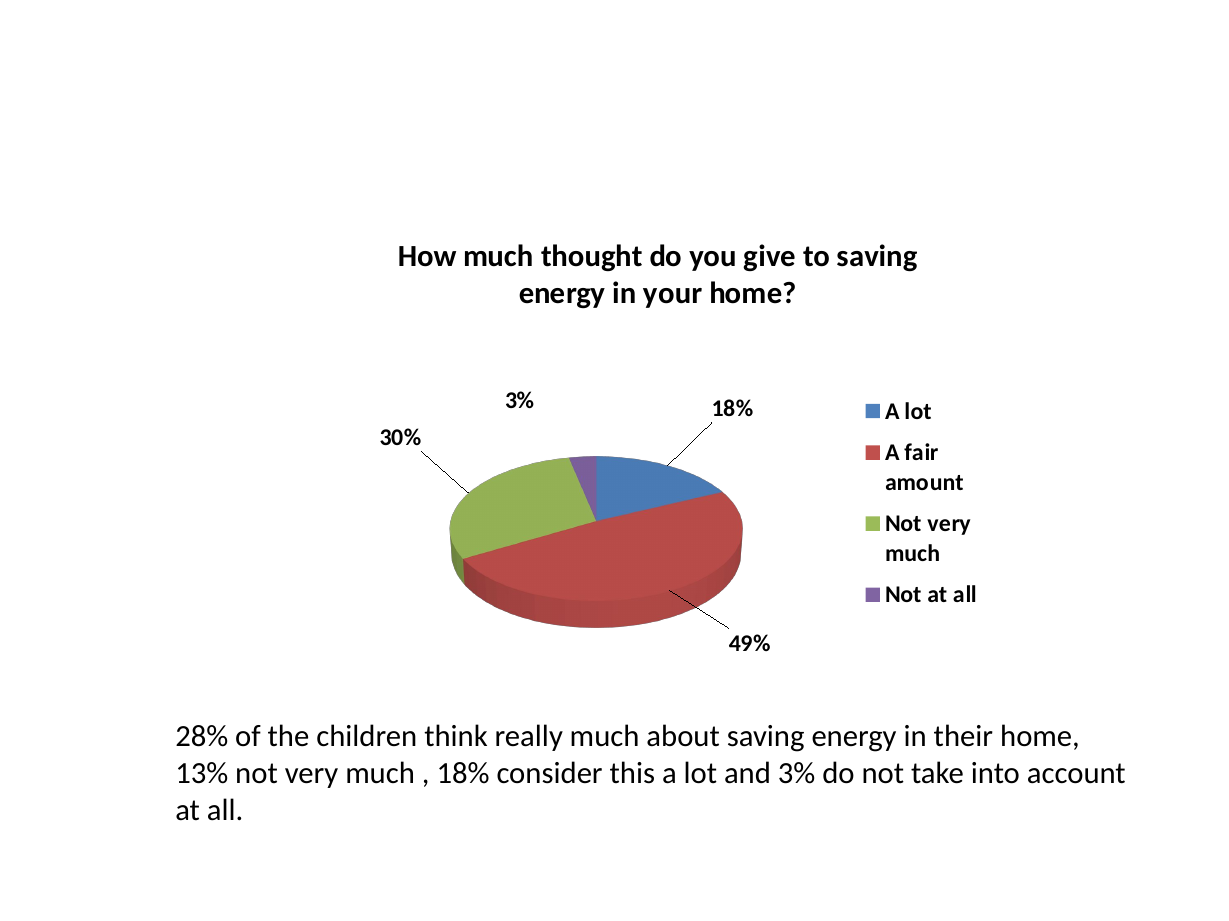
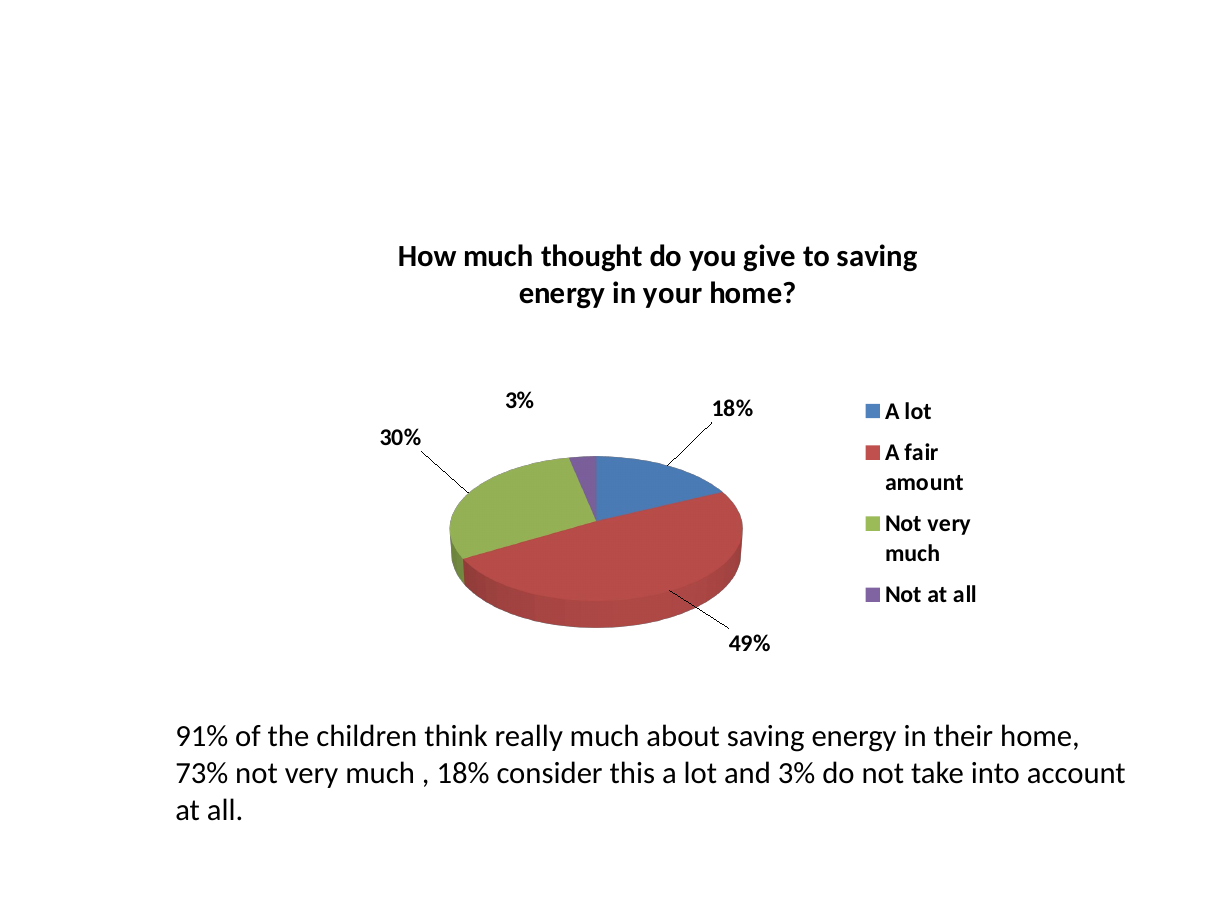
28%: 28% -> 91%
13%: 13% -> 73%
